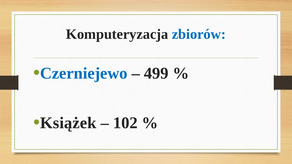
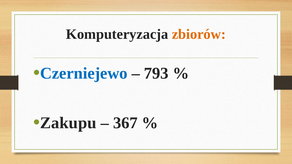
zbiorów colour: blue -> orange
499: 499 -> 793
Książek: Książek -> Zakupu
102: 102 -> 367
